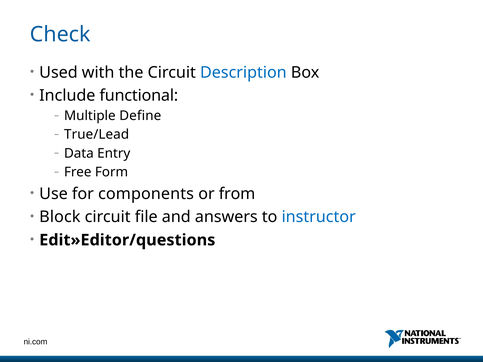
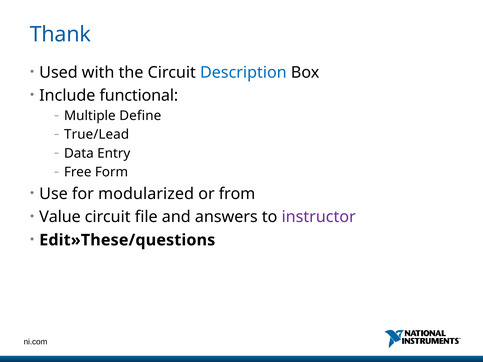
Check: Check -> Thank
components: components -> modularized
Block: Block -> Value
instructor colour: blue -> purple
Edit»Editor/questions: Edit»Editor/questions -> Edit»These/questions
